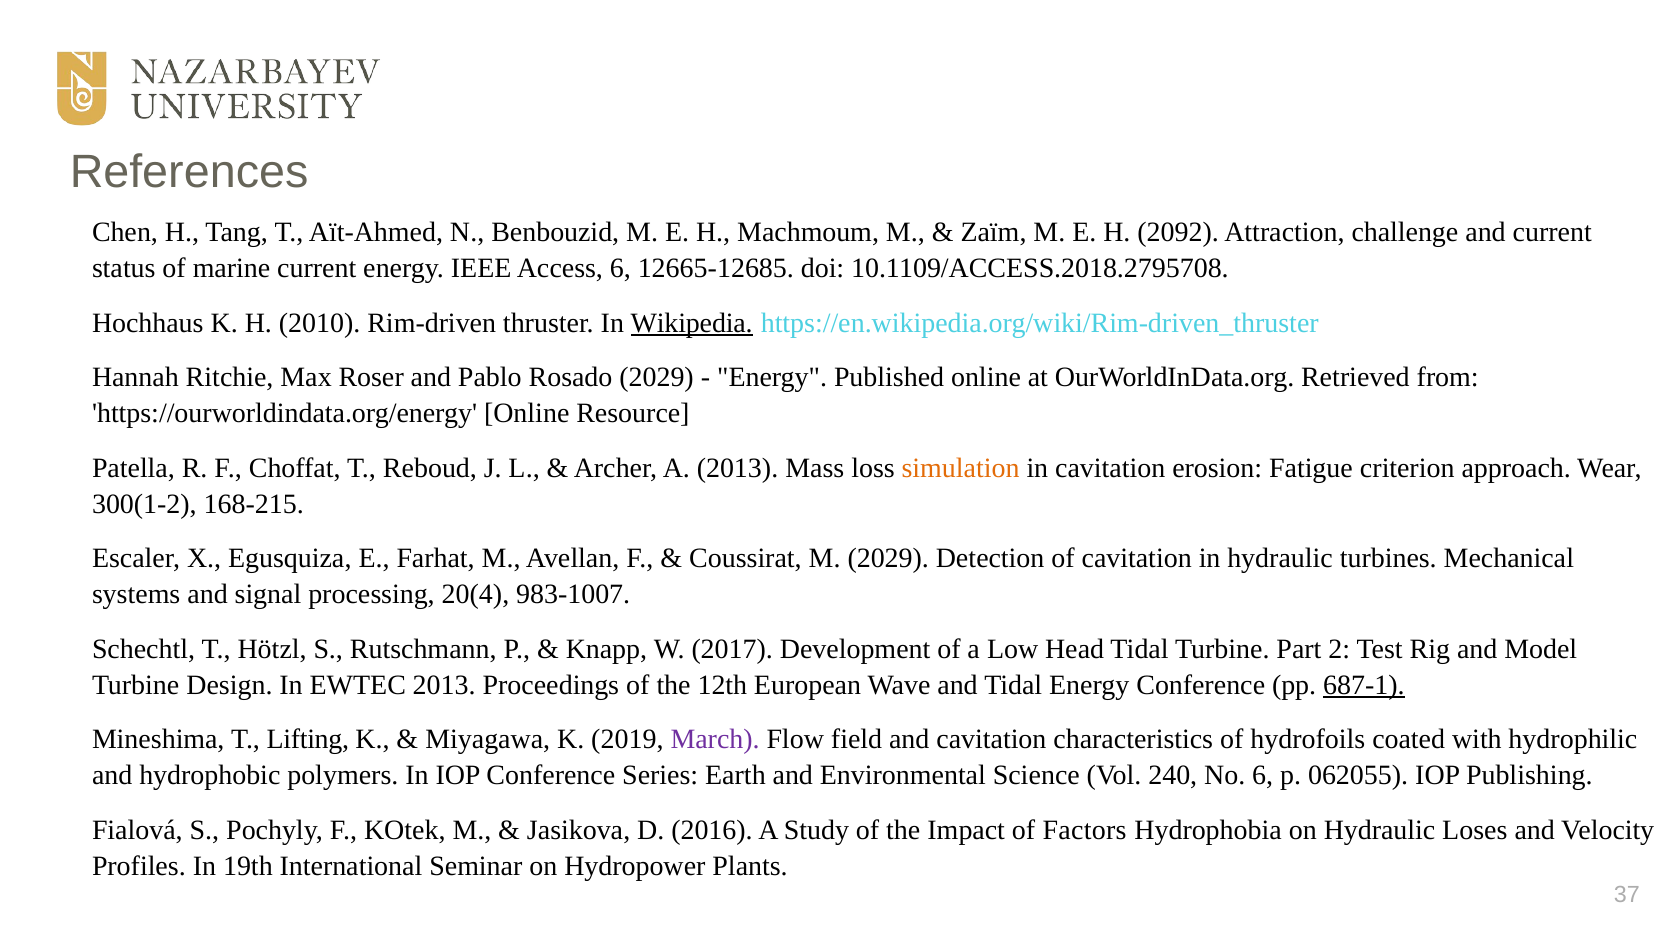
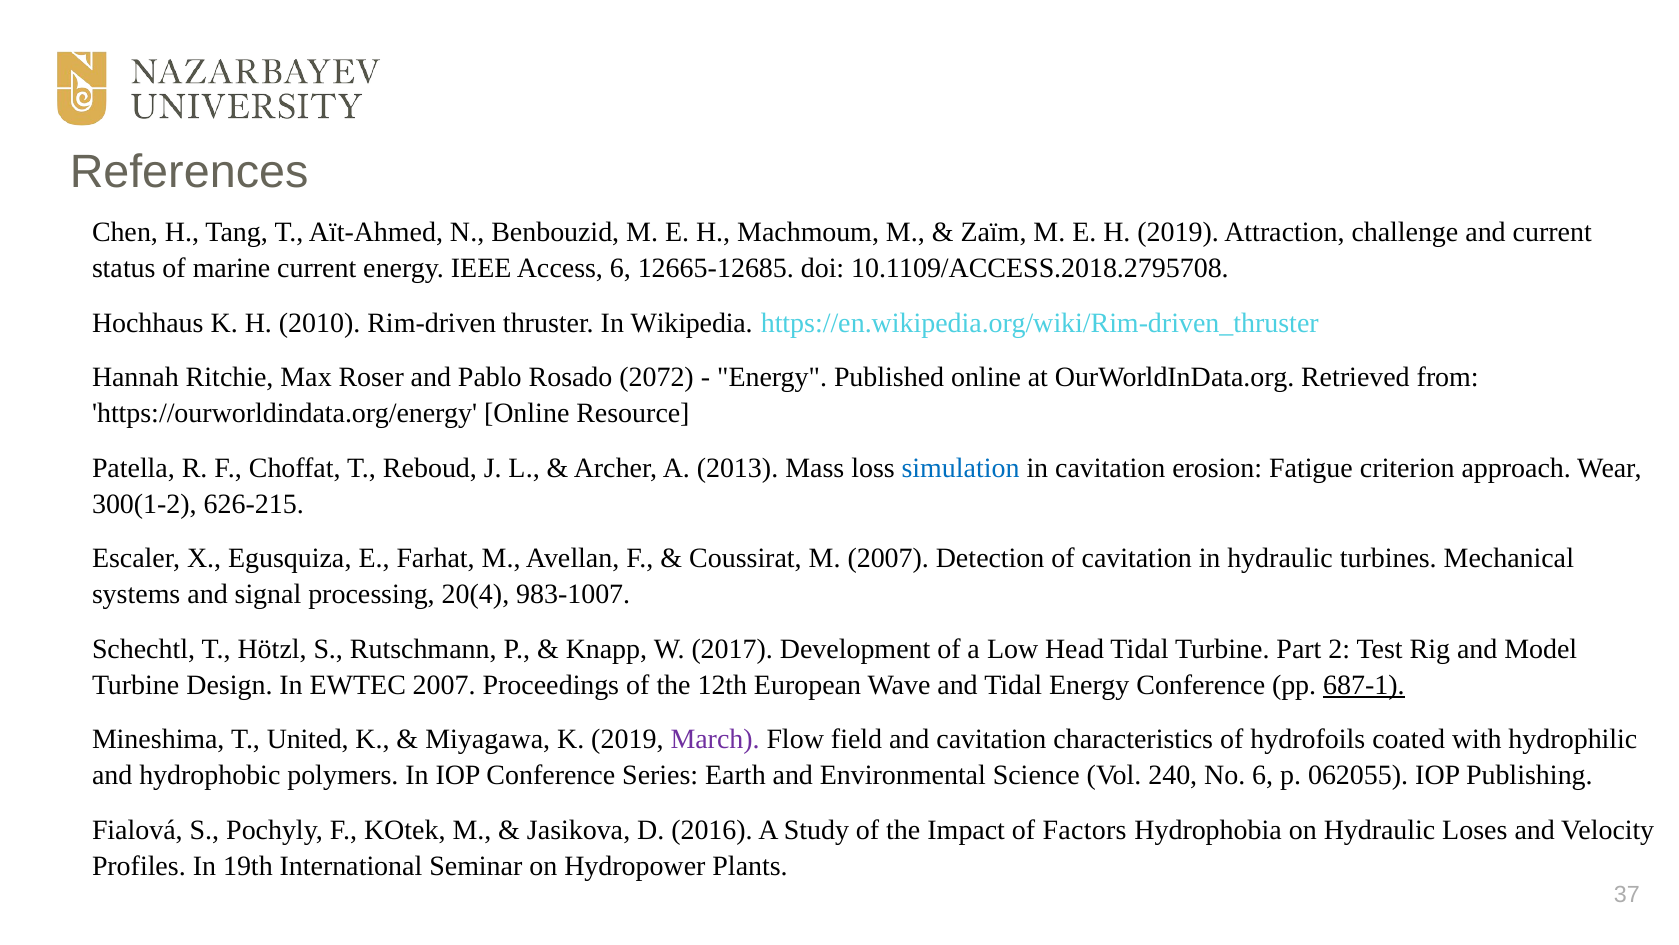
H 2092: 2092 -> 2019
Wikipedia underline: present -> none
Rosado 2029: 2029 -> 2072
simulation colour: orange -> blue
168-215: 168-215 -> 626-215
M 2029: 2029 -> 2007
EWTEC 2013: 2013 -> 2007
Lifting: Lifting -> United
